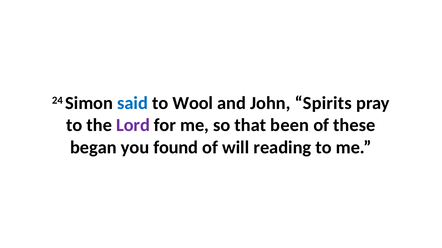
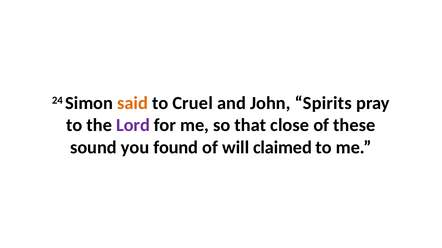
said colour: blue -> orange
Wool: Wool -> Cruel
been: been -> close
began: began -> sound
reading: reading -> claimed
